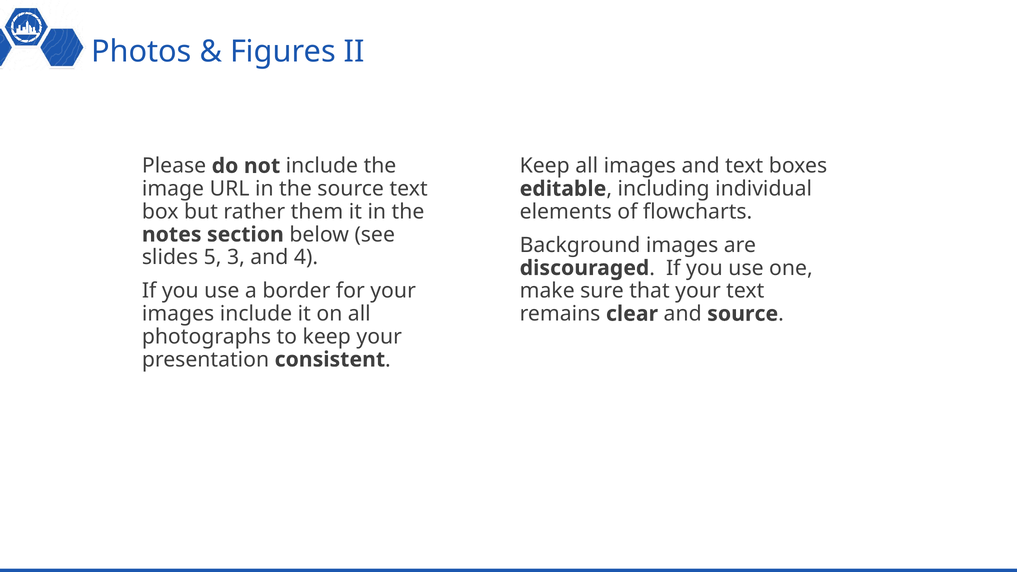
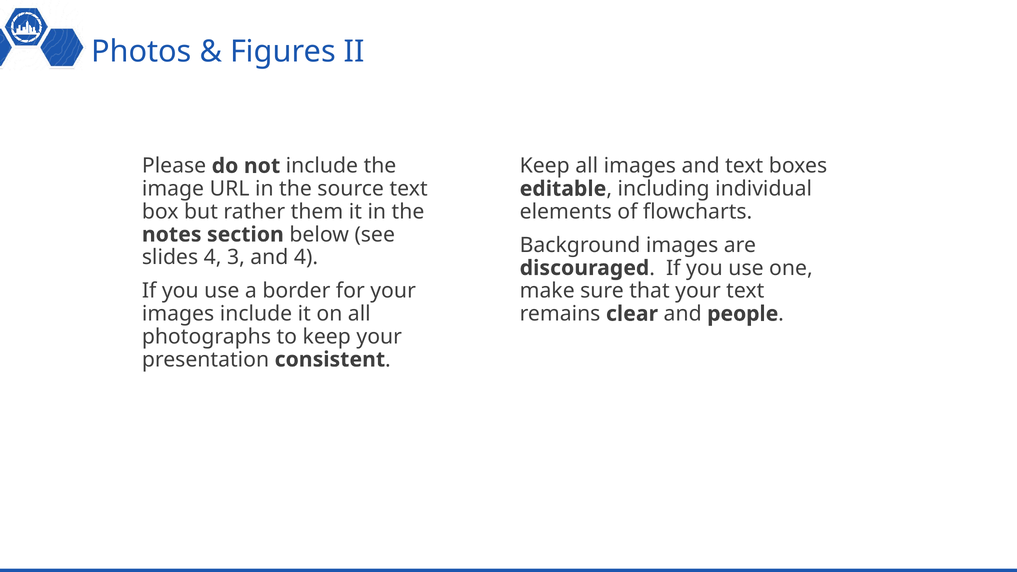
slides 5: 5 -> 4
and source: source -> people
